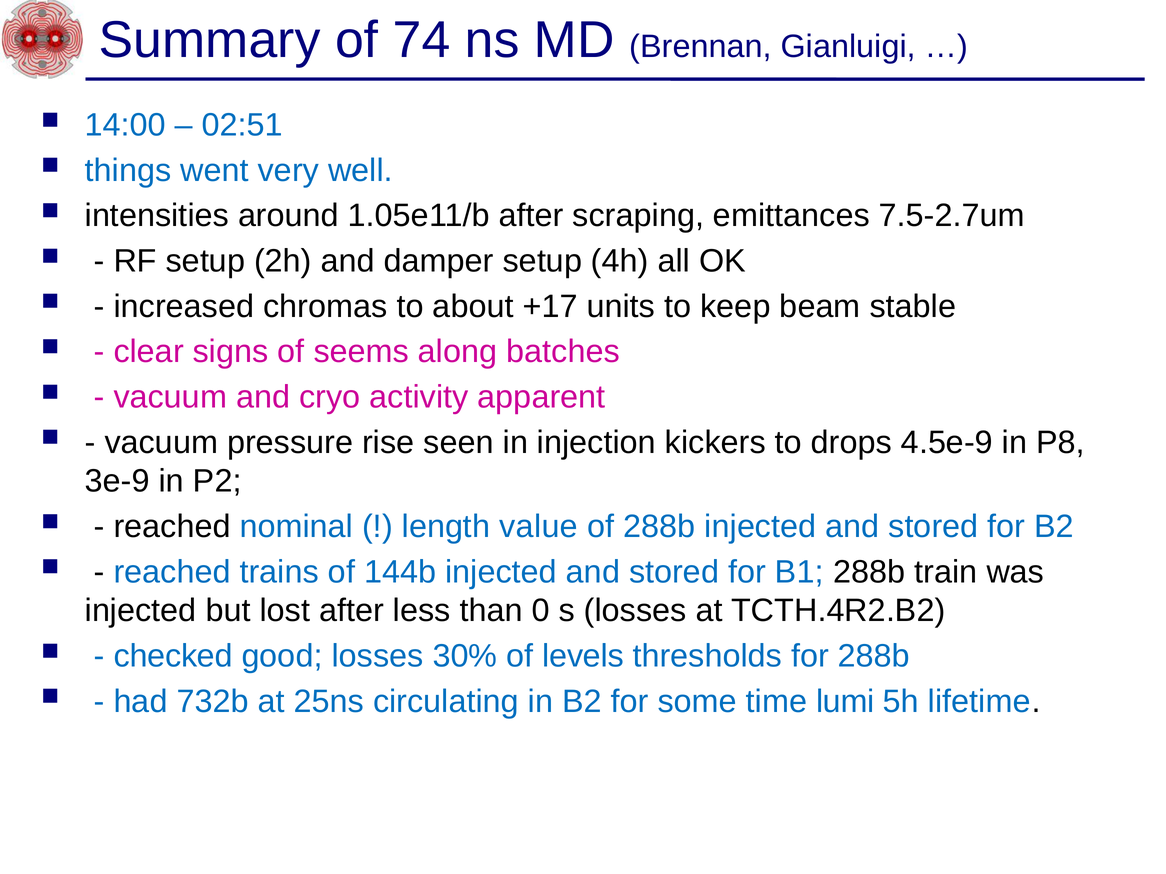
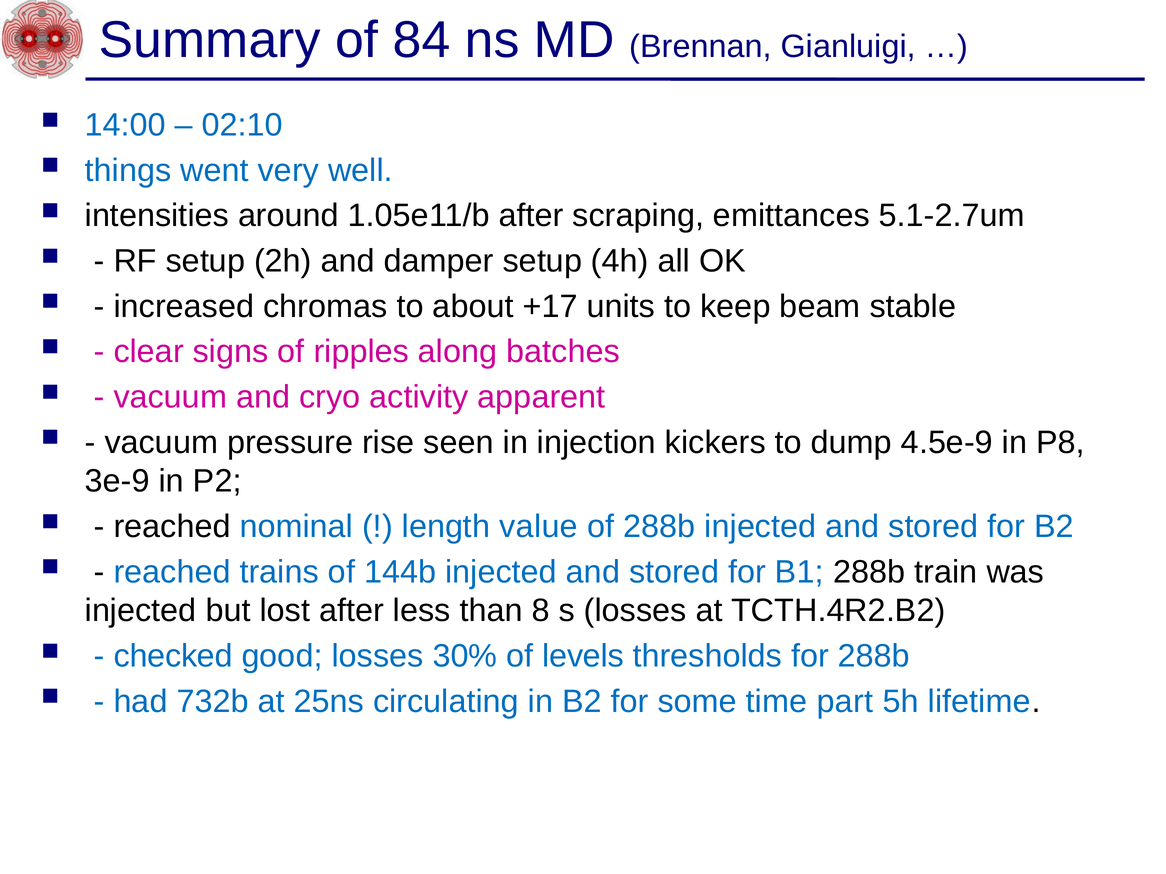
74: 74 -> 84
02:51: 02:51 -> 02:10
7.5-2.7um: 7.5-2.7um -> 5.1-2.7um
seems: seems -> ripples
drops: drops -> dump
0: 0 -> 8
lumi: lumi -> part
